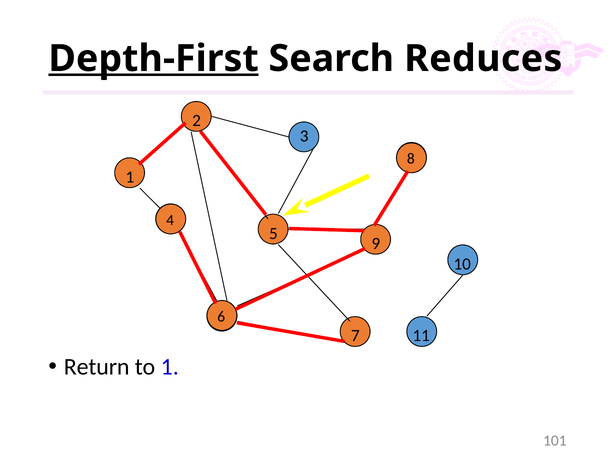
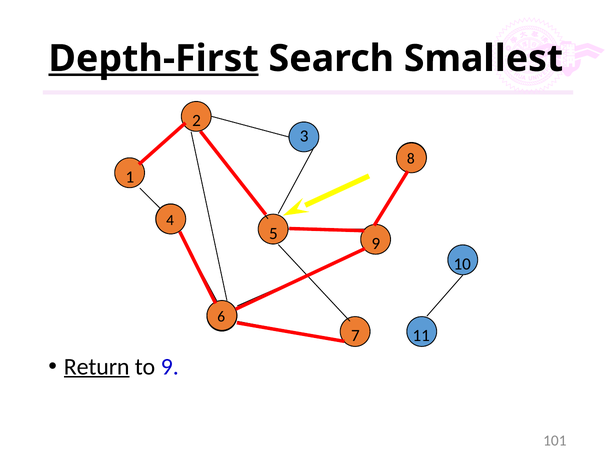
Reduces: Reduces -> Smallest
Return underline: none -> present
to 1: 1 -> 9
